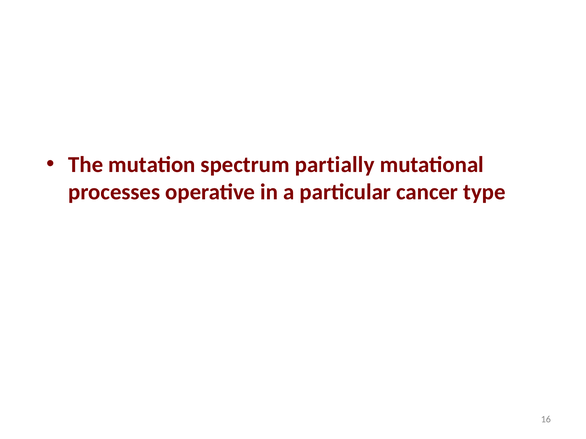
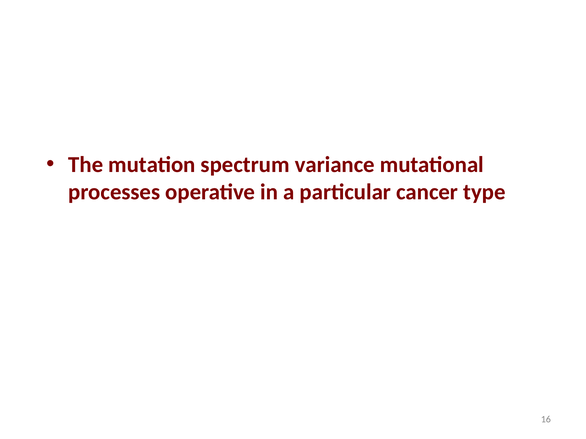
partially: partially -> variance
